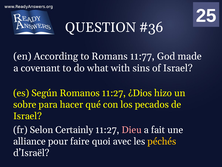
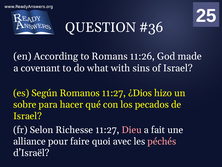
11:77: 11:77 -> 11:26
Certainly: Certainly -> Richesse
péchés colour: yellow -> pink
